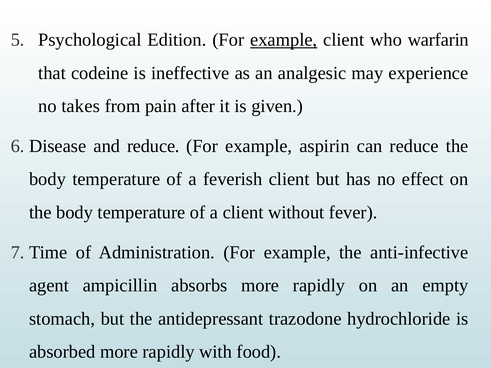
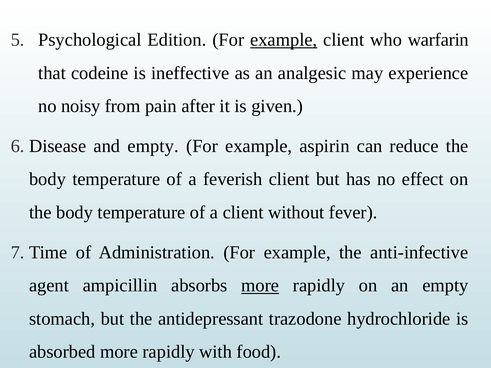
takes: takes -> noisy
and reduce: reduce -> empty
more at (260, 286) underline: none -> present
